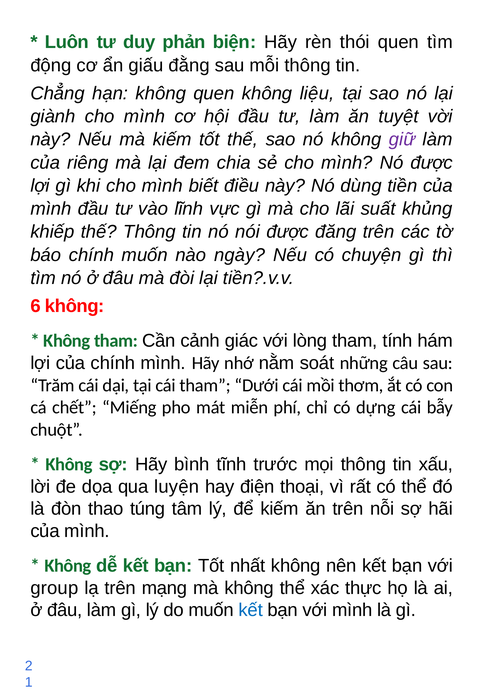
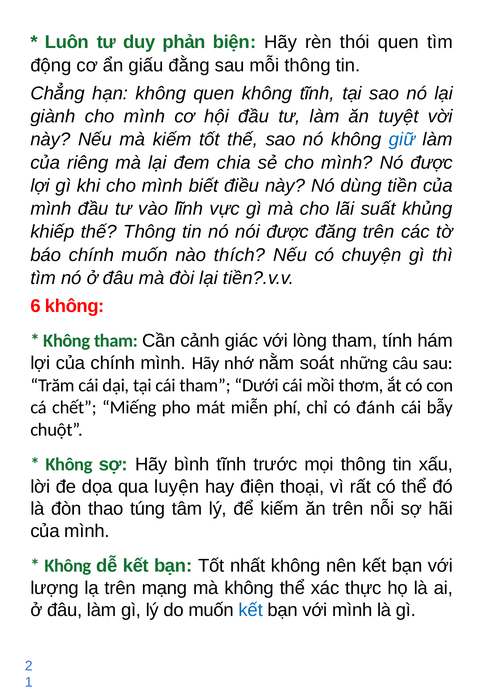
không liệu: liệu -> tĩnh
giữ colour: purple -> blue
ngày: ngày -> thích
dựng: dựng -> đánh
group: group -> lượng
